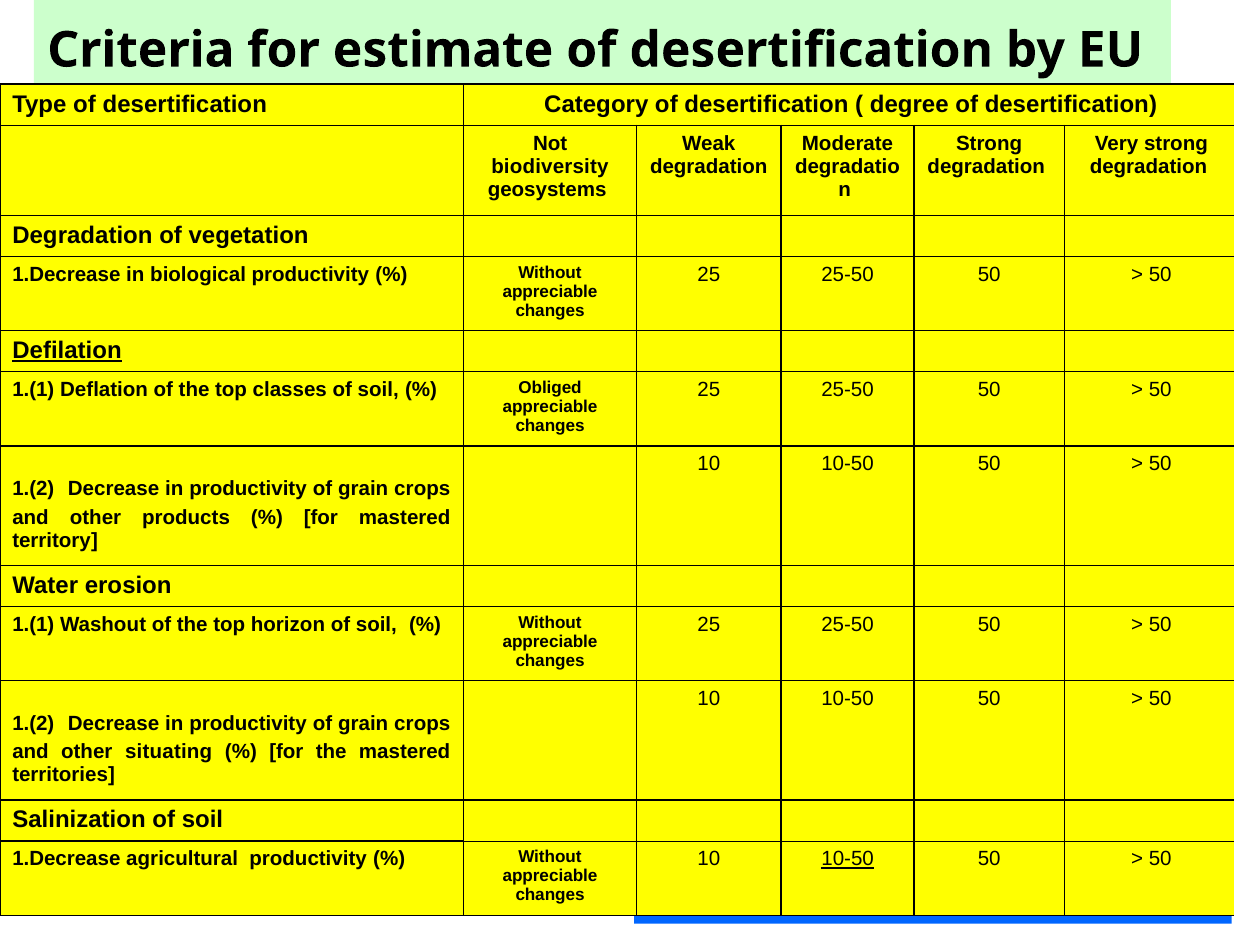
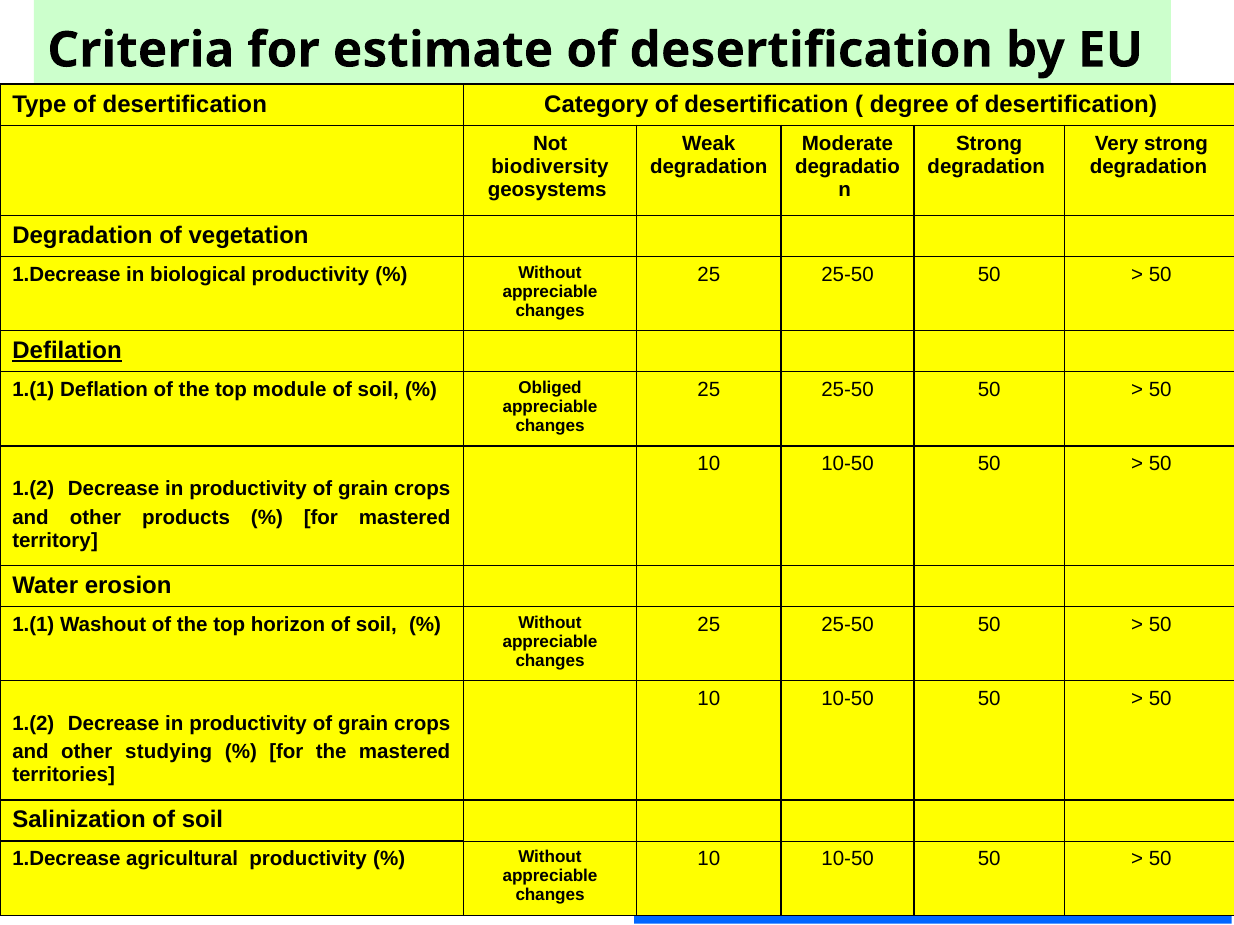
classes: classes -> module
situating: situating -> studying
10-50 at (848, 860) underline: present -> none
